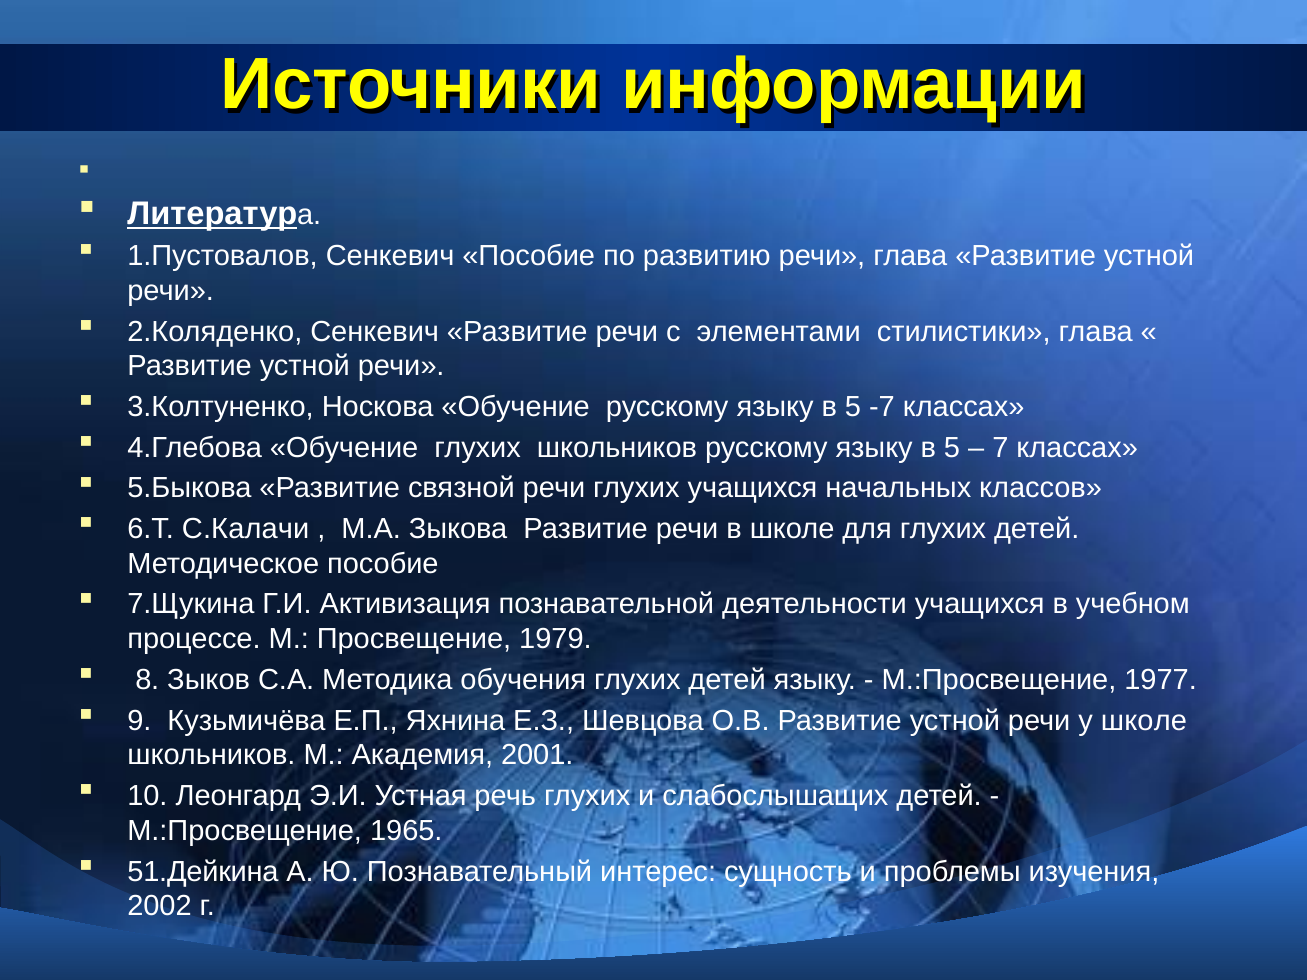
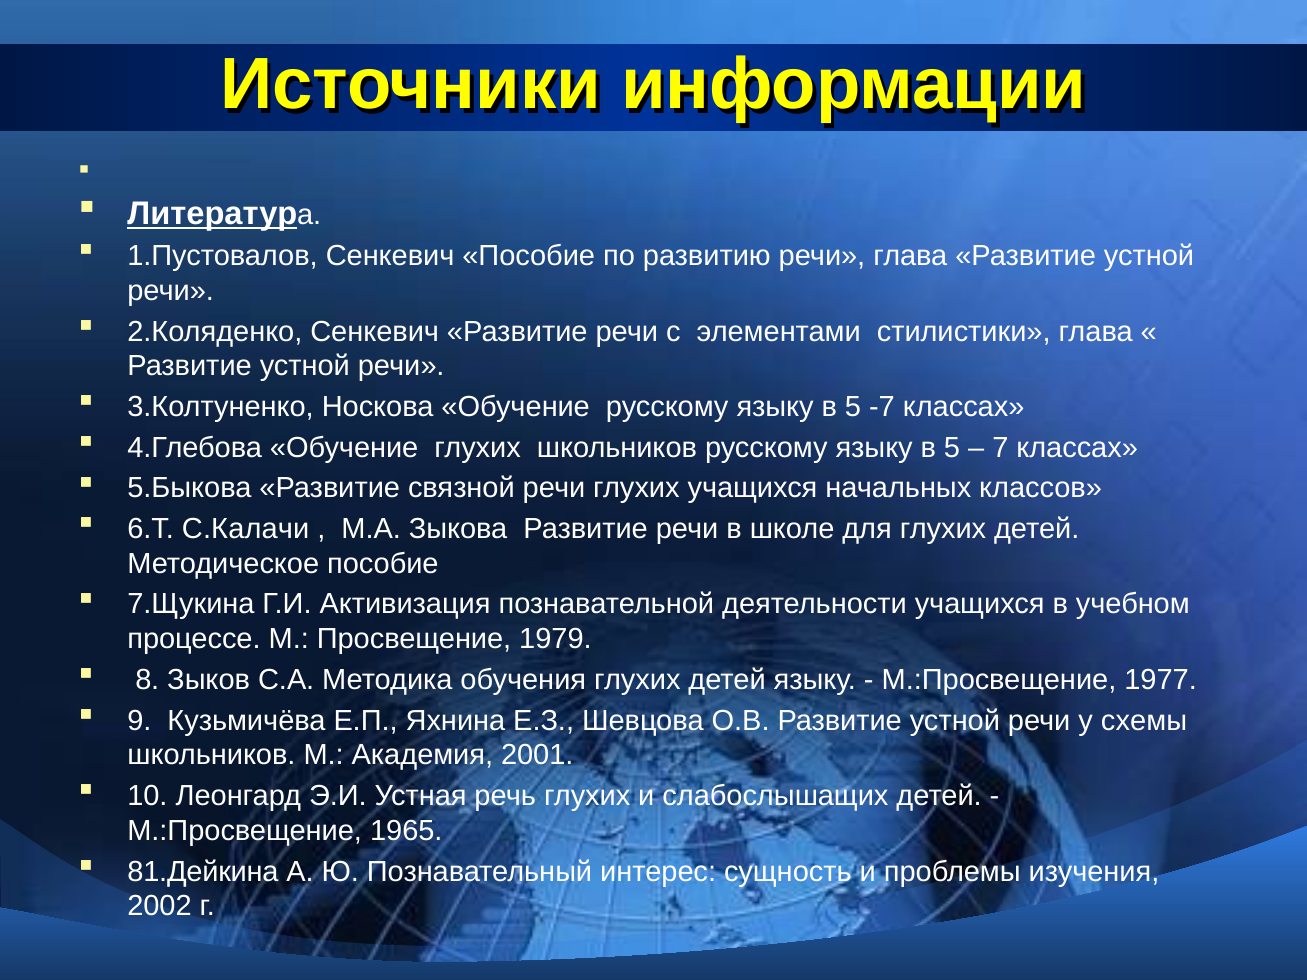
у школе: школе -> схемы
51.Дейкина: 51.Дейкина -> 81.Дейкина
